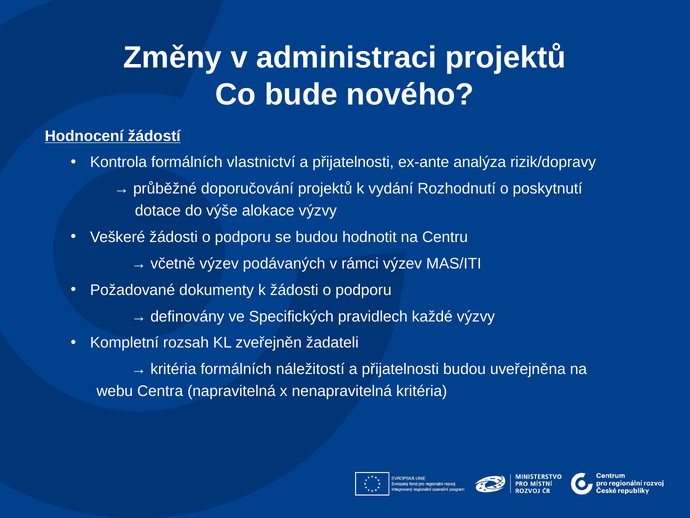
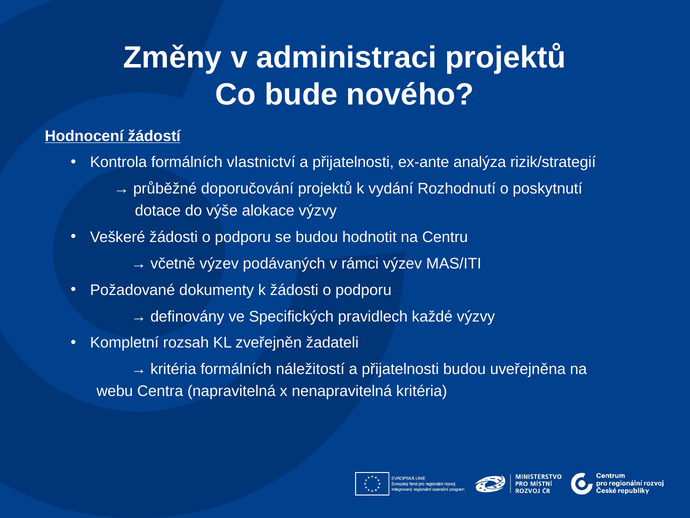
rizik/dopravy: rizik/dopravy -> rizik/strategií
